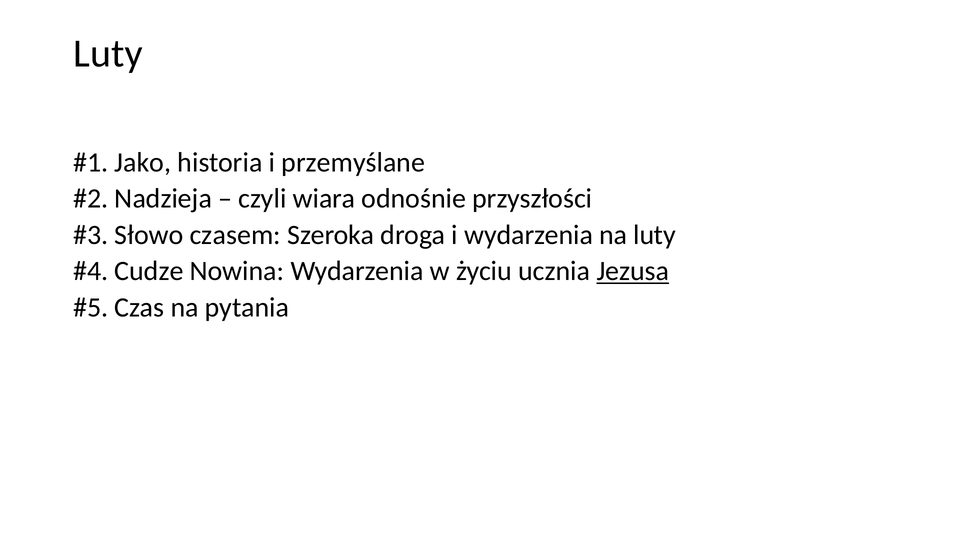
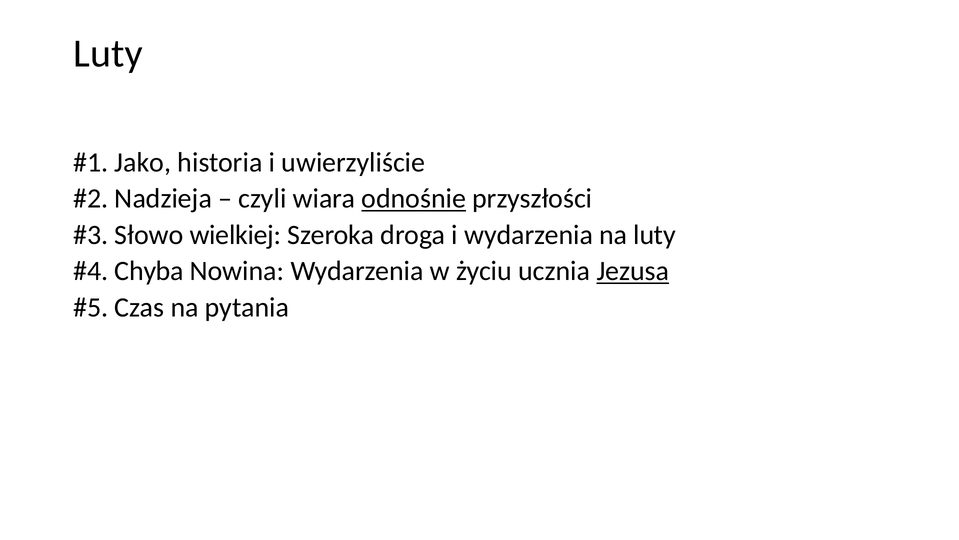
przemyślane: przemyślane -> uwierzyliście
odnośnie underline: none -> present
czasem: czasem -> wielkiej
Cudze: Cudze -> Chyba
